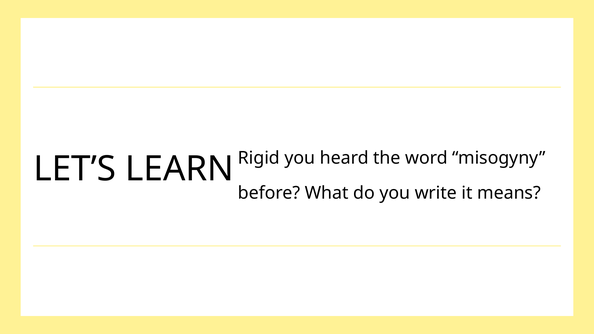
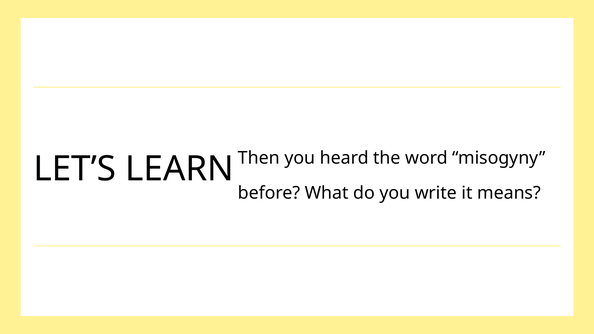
Rigid: Rigid -> Then
